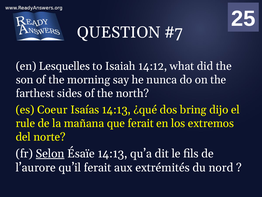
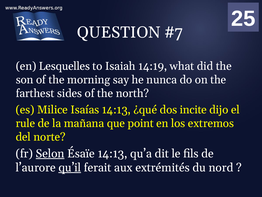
14:12: 14:12 -> 14:19
Coeur: Coeur -> Milice
bring: bring -> incite
que ferait: ferait -> point
qu’il underline: none -> present
